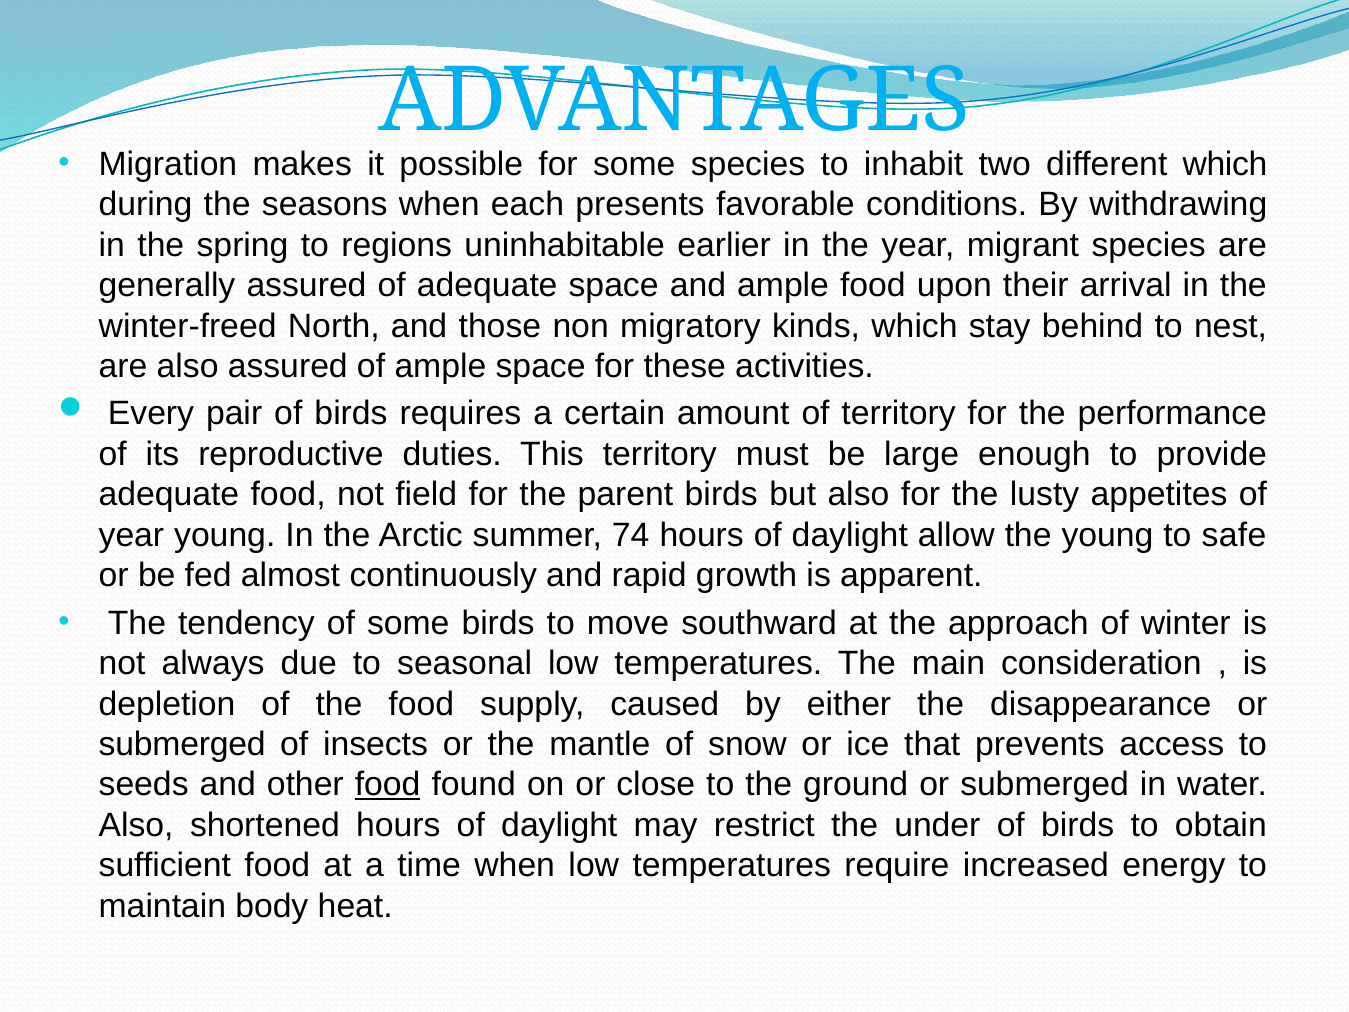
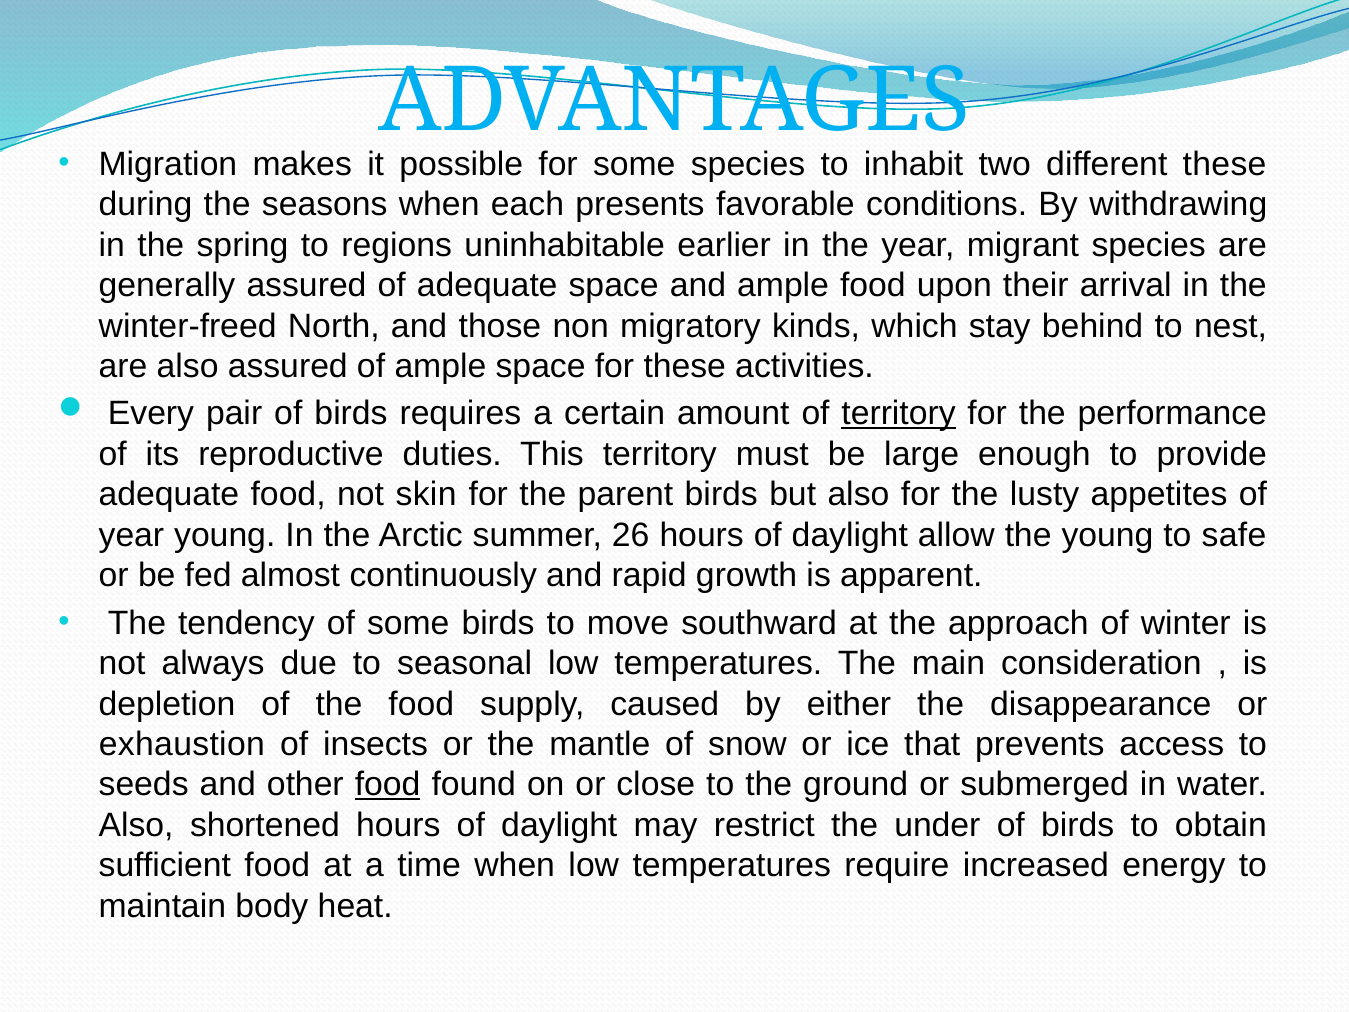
different which: which -> these
territory at (899, 414) underline: none -> present
field: field -> skin
74: 74 -> 26
submerged at (182, 744): submerged -> exhaustion
